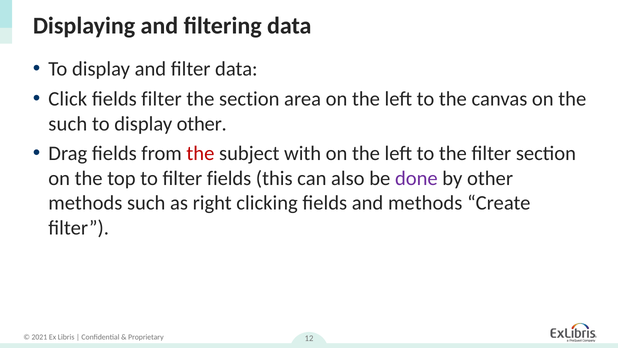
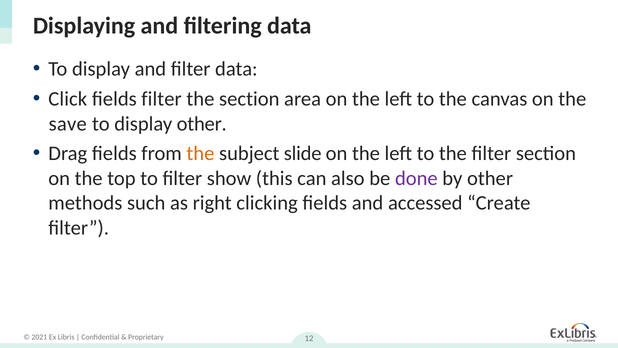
such at (68, 124): such -> save
the at (200, 154) colour: red -> orange
with: with -> slide
filter fields: fields -> show
and methods: methods -> accessed
